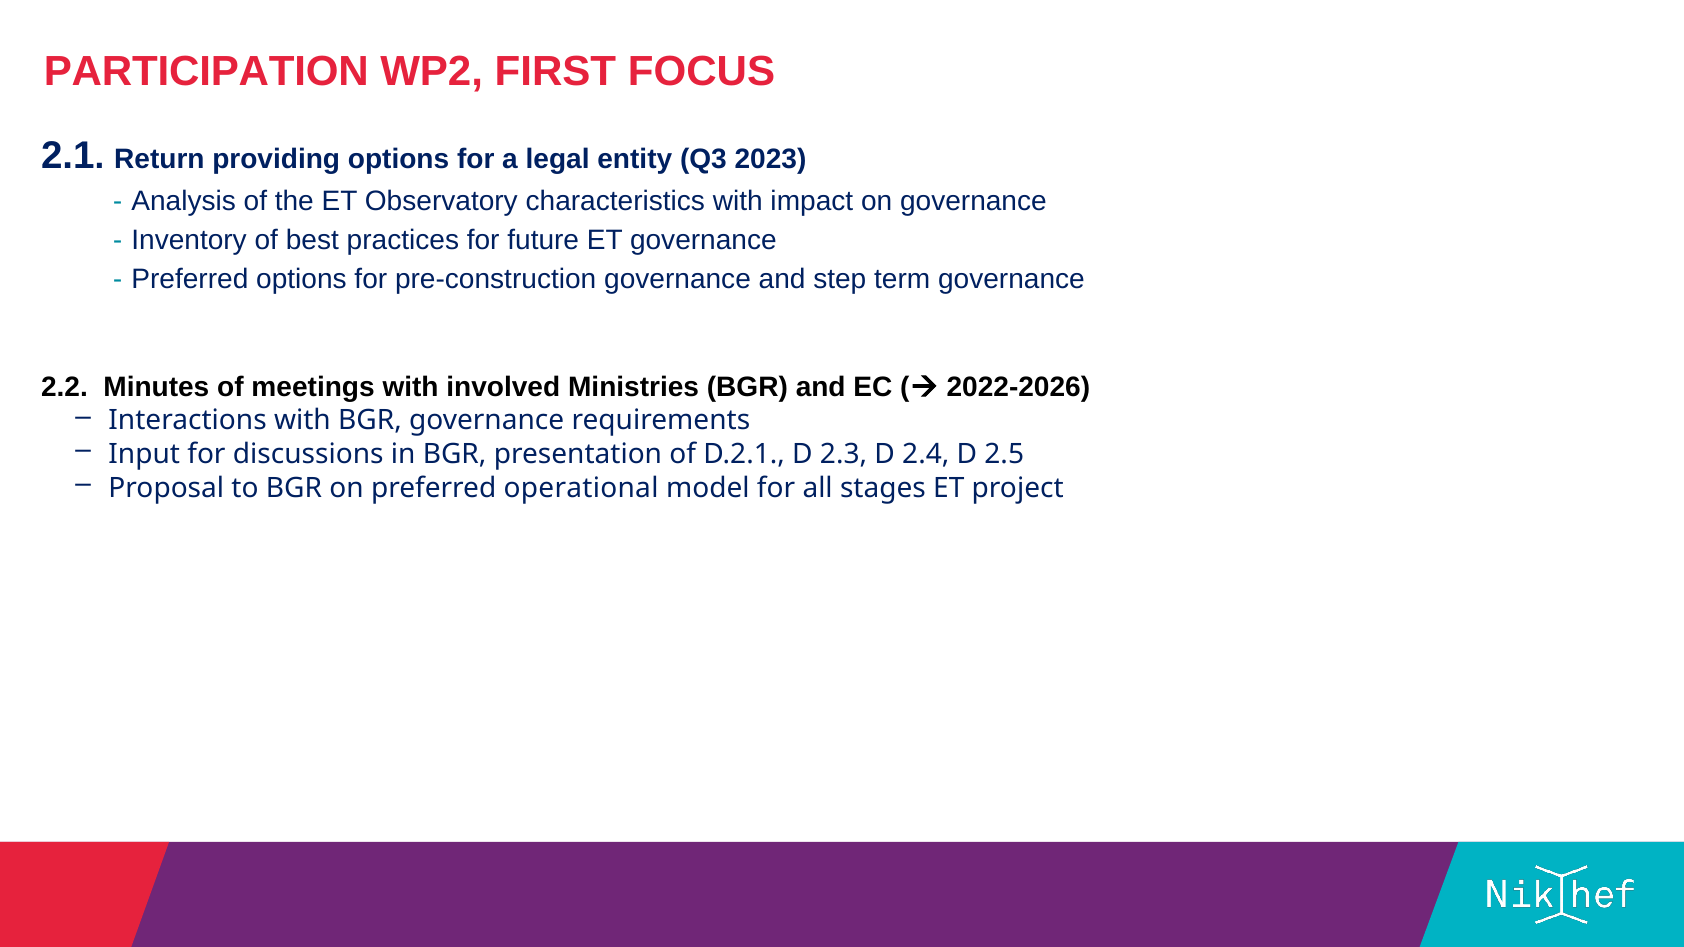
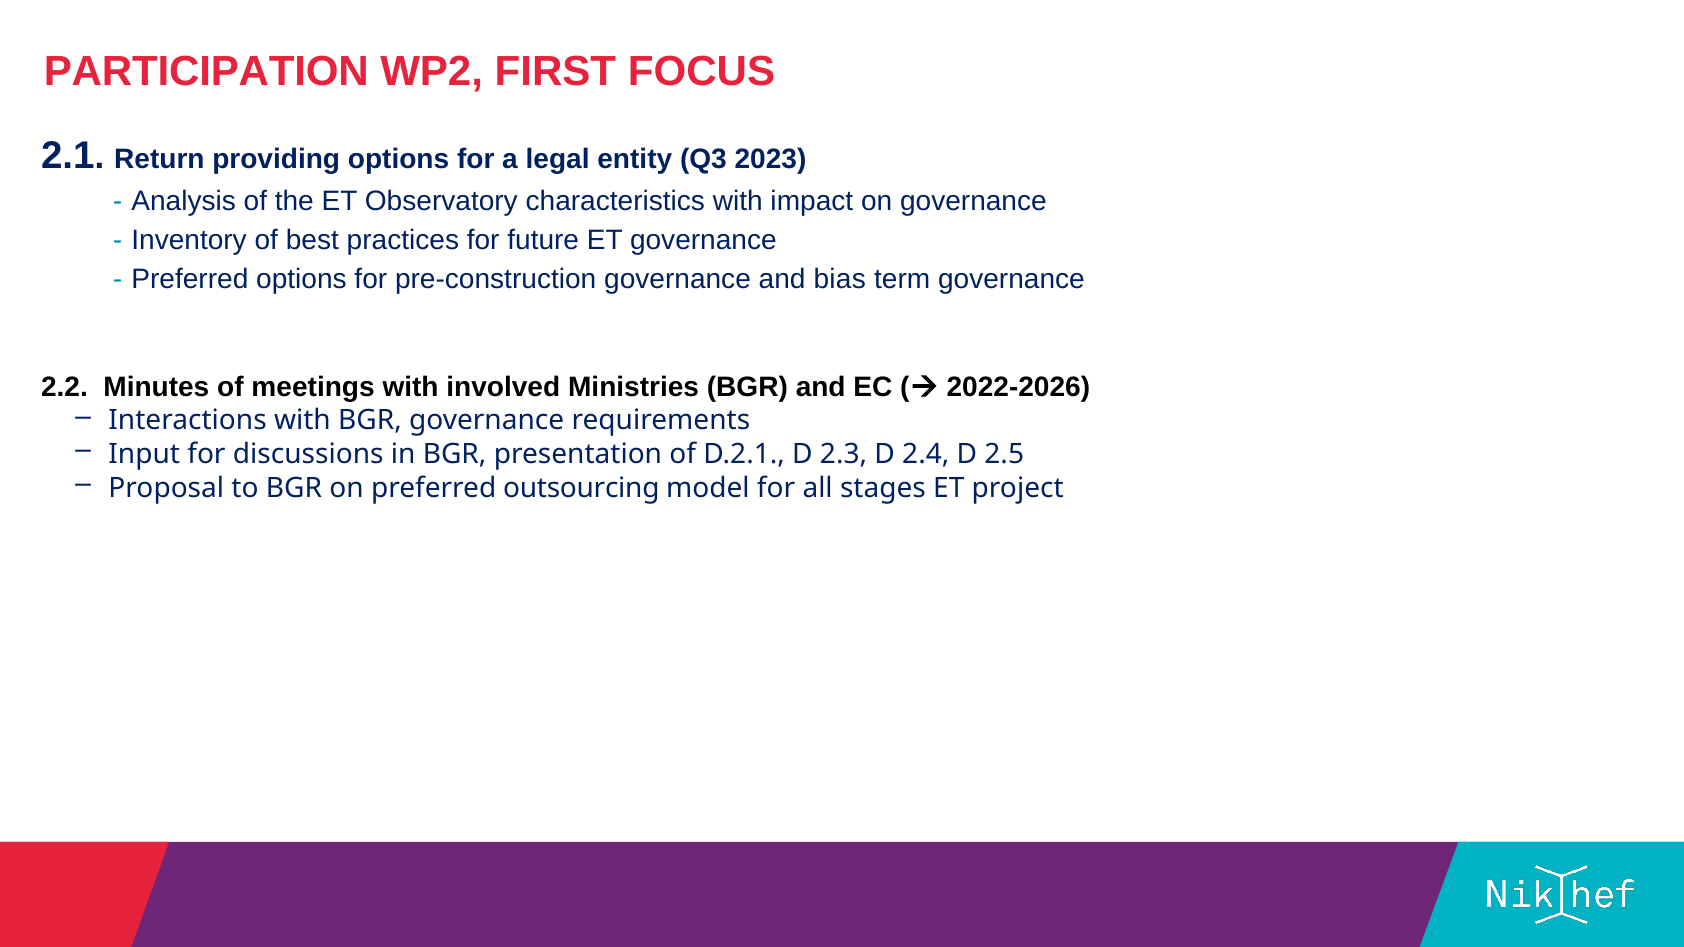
step: step -> bias
operational: operational -> outsourcing
